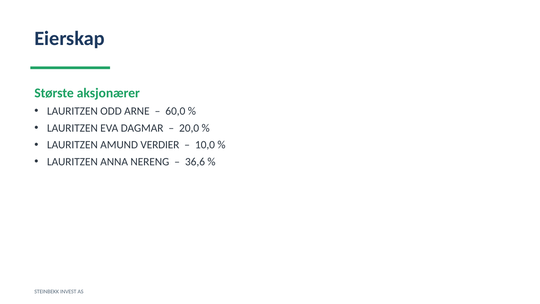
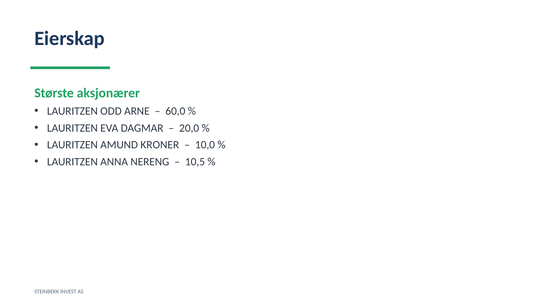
VERDIER: VERDIER -> KRONER
36,6: 36,6 -> 10,5
